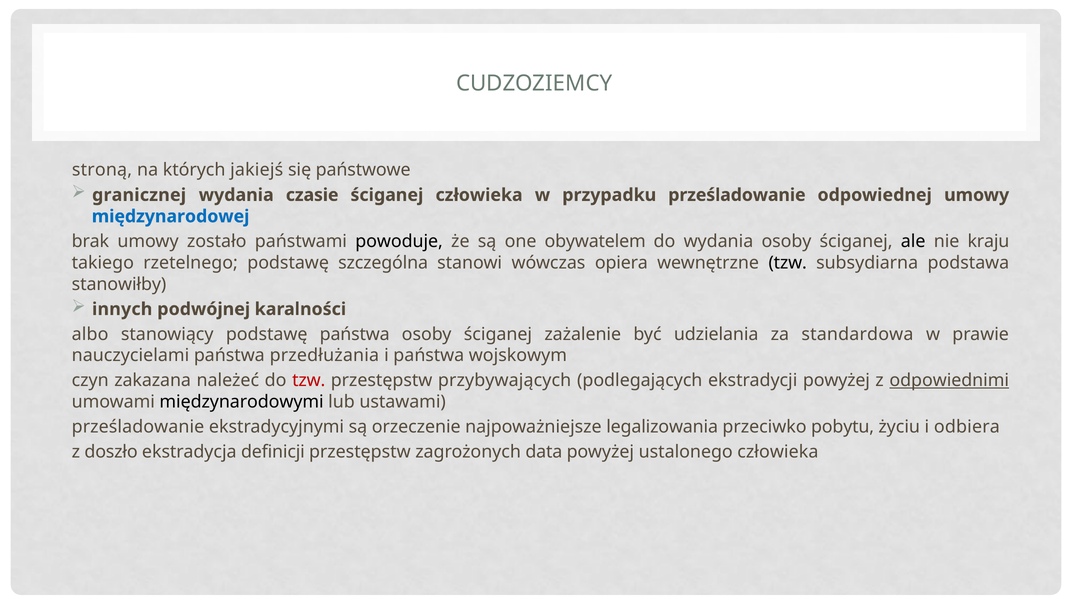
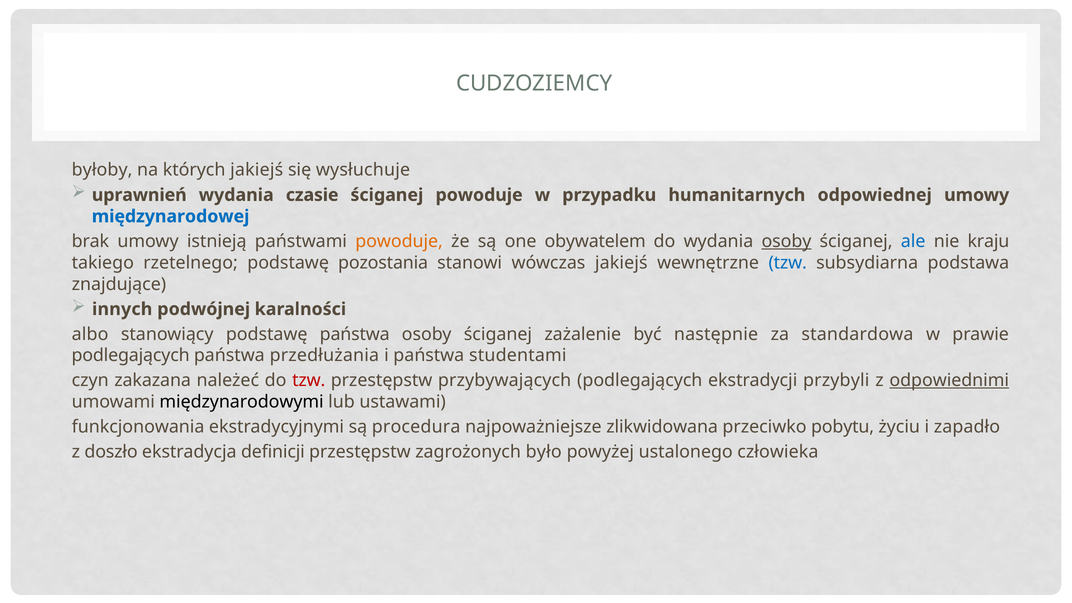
stroną: stroną -> byłoby
państwowe: państwowe -> wysłuchuje
granicznej: granicznej -> uprawnień
ściganej człowieka: człowieka -> powoduje
przypadku prześladowanie: prześladowanie -> humanitarnych
zostało: zostało -> istnieją
powoduje at (399, 241) colour: black -> orange
osoby at (786, 241) underline: none -> present
ale colour: black -> blue
szczególna: szczególna -> pozostania
wówczas opiera: opiera -> jakiejś
tzw at (788, 263) colour: black -> blue
stanowiłby: stanowiłby -> znajdujące
udzielania: udzielania -> następnie
nauczycielami at (130, 356): nauczycielami -> podlegających
wojskowym: wojskowym -> studentami
ekstradycji powyżej: powyżej -> przybyli
prześladowanie at (138, 427): prześladowanie -> funkcjonowania
orzeczenie: orzeczenie -> procedura
legalizowania: legalizowania -> zlikwidowana
odbiera: odbiera -> zapadło
data: data -> było
